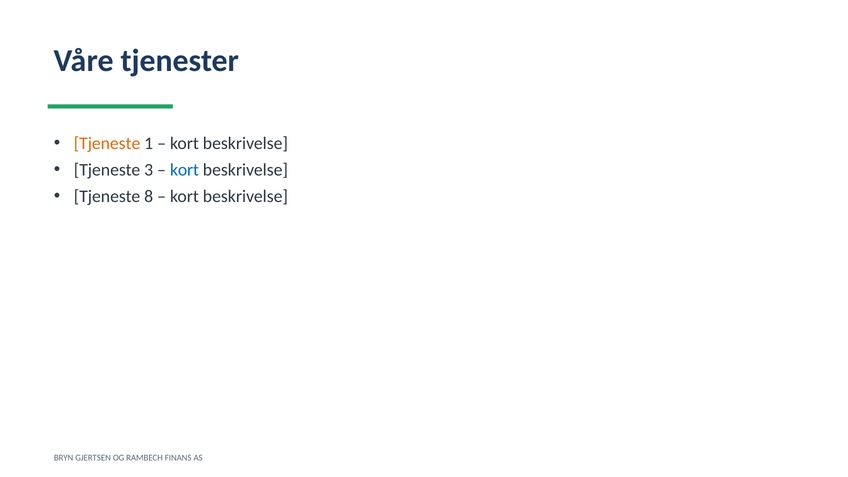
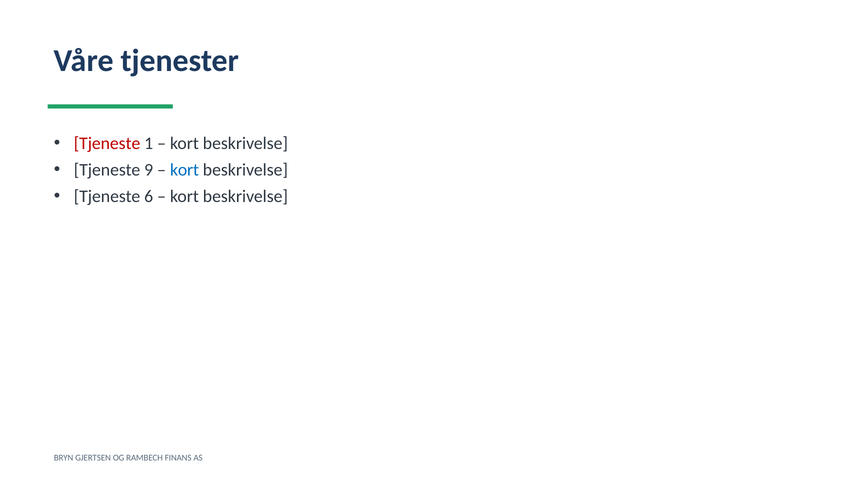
Tjeneste at (107, 144) colour: orange -> red
3: 3 -> 9
8: 8 -> 6
